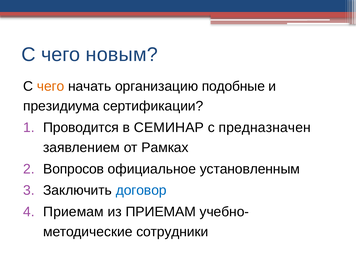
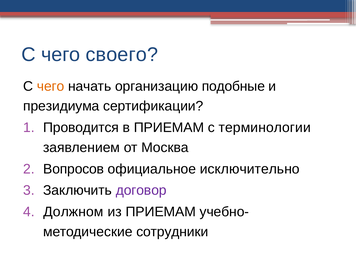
новым: новым -> своего
в СЕМИНАР: СЕМИНАР -> ПРИЕМАМ
предназначен: предназначен -> терминологии
Рамках: Рамках -> Москва
установленным: установленным -> исключительно
договор colour: blue -> purple
Приемам at (73, 212): Приемам -> Должном
